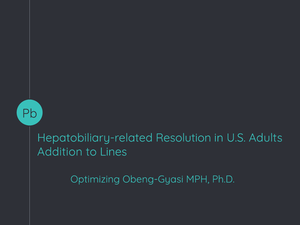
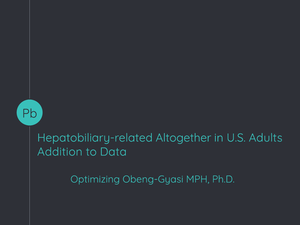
Resolution: Resolution -> Altogether
Lines: Lines -> Data
